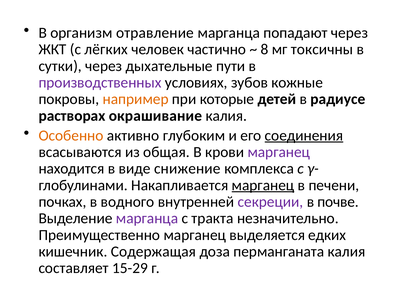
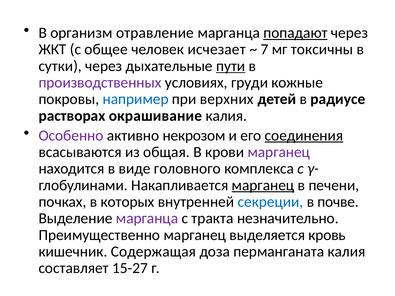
попадают underline: none -> present
лёгких: лёгких -> общее
частично: частично -> исчезает
8: 8 -> 7
пути underline: none -> present
зубов: зубов -> груди
например colour: orange -> blue
которые: которые -> верхних
Особенно colour: orange -> purple
глубоким: глубоким -> некрозом
снижение: снижение -> головного
водного: водного -> которых
секреции colour: purple -> blue
едких: едких -> кровь
15-29: 15-29 -> 15-27
